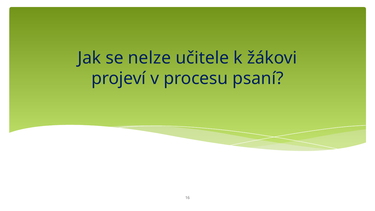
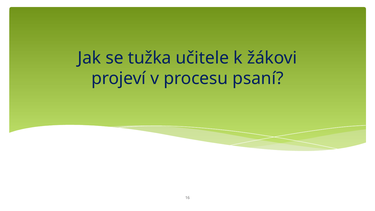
nelze: nelze -> tužka
